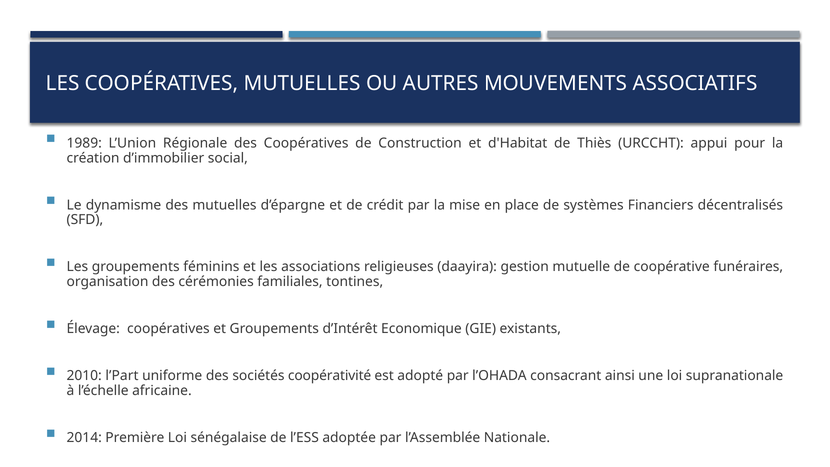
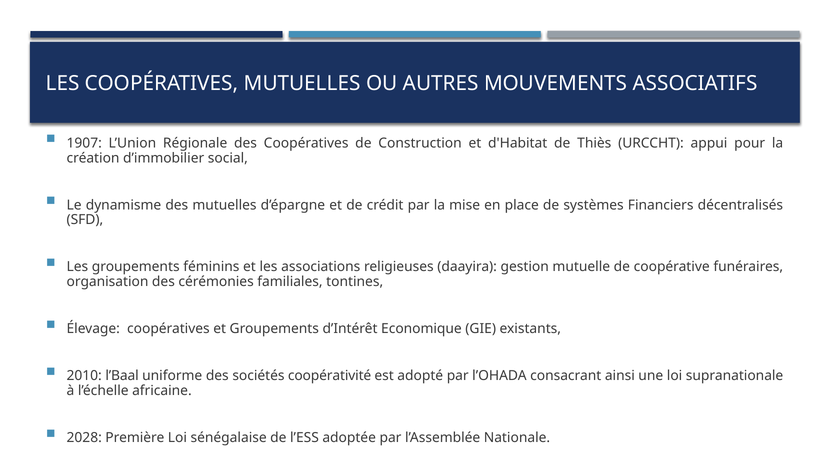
1989: 1989 -> 1907
l’Part: l’Part -> l’Baal
2014: 2014 -> 2028
